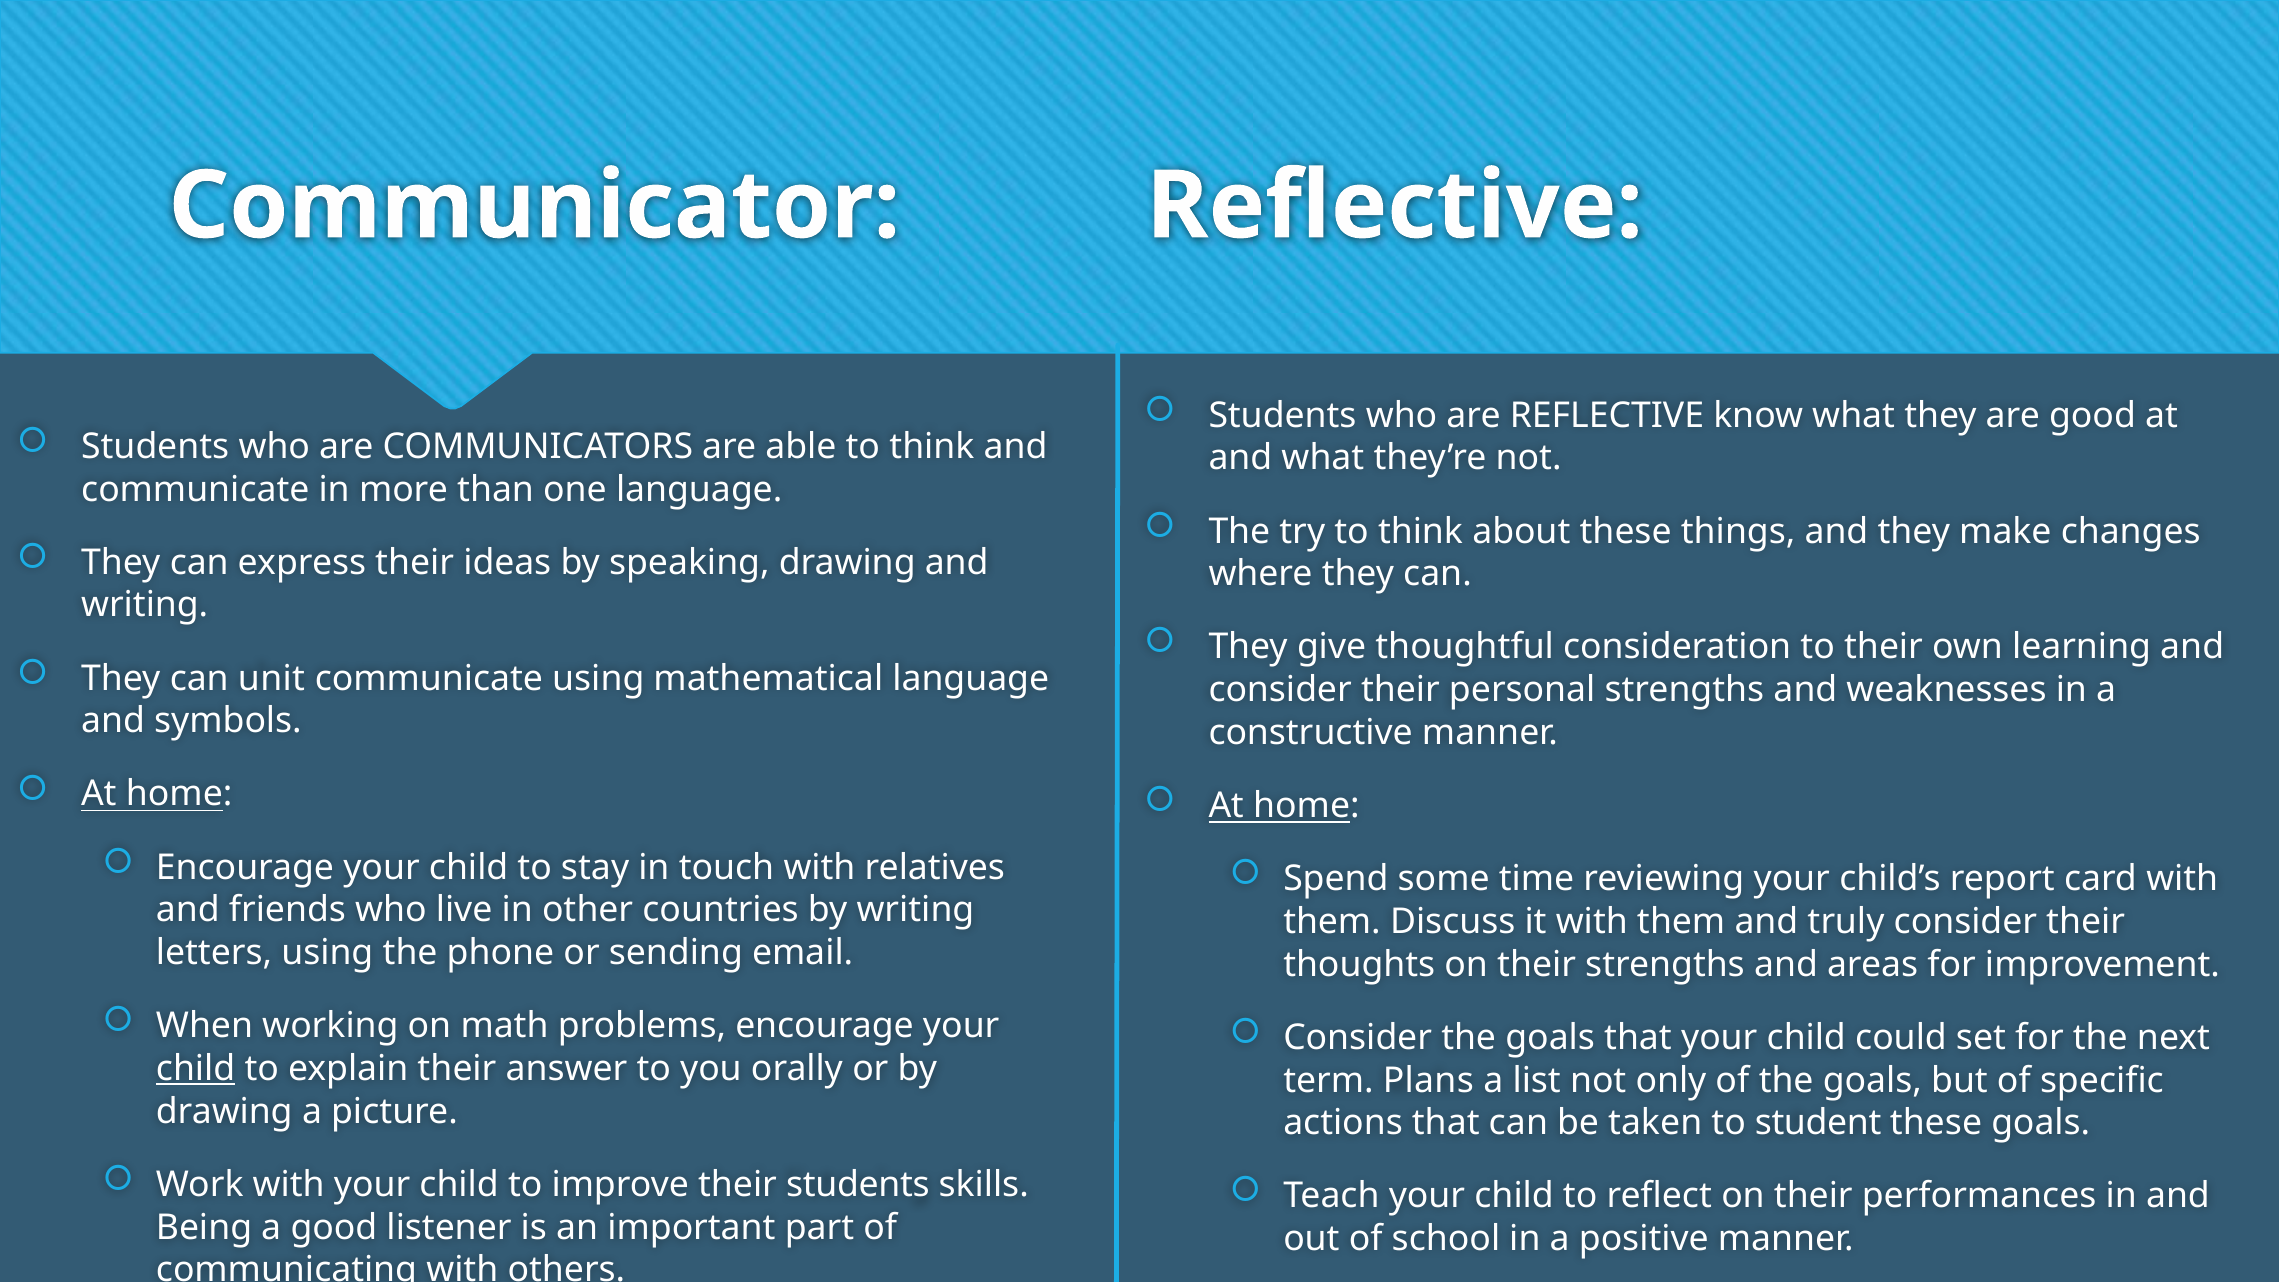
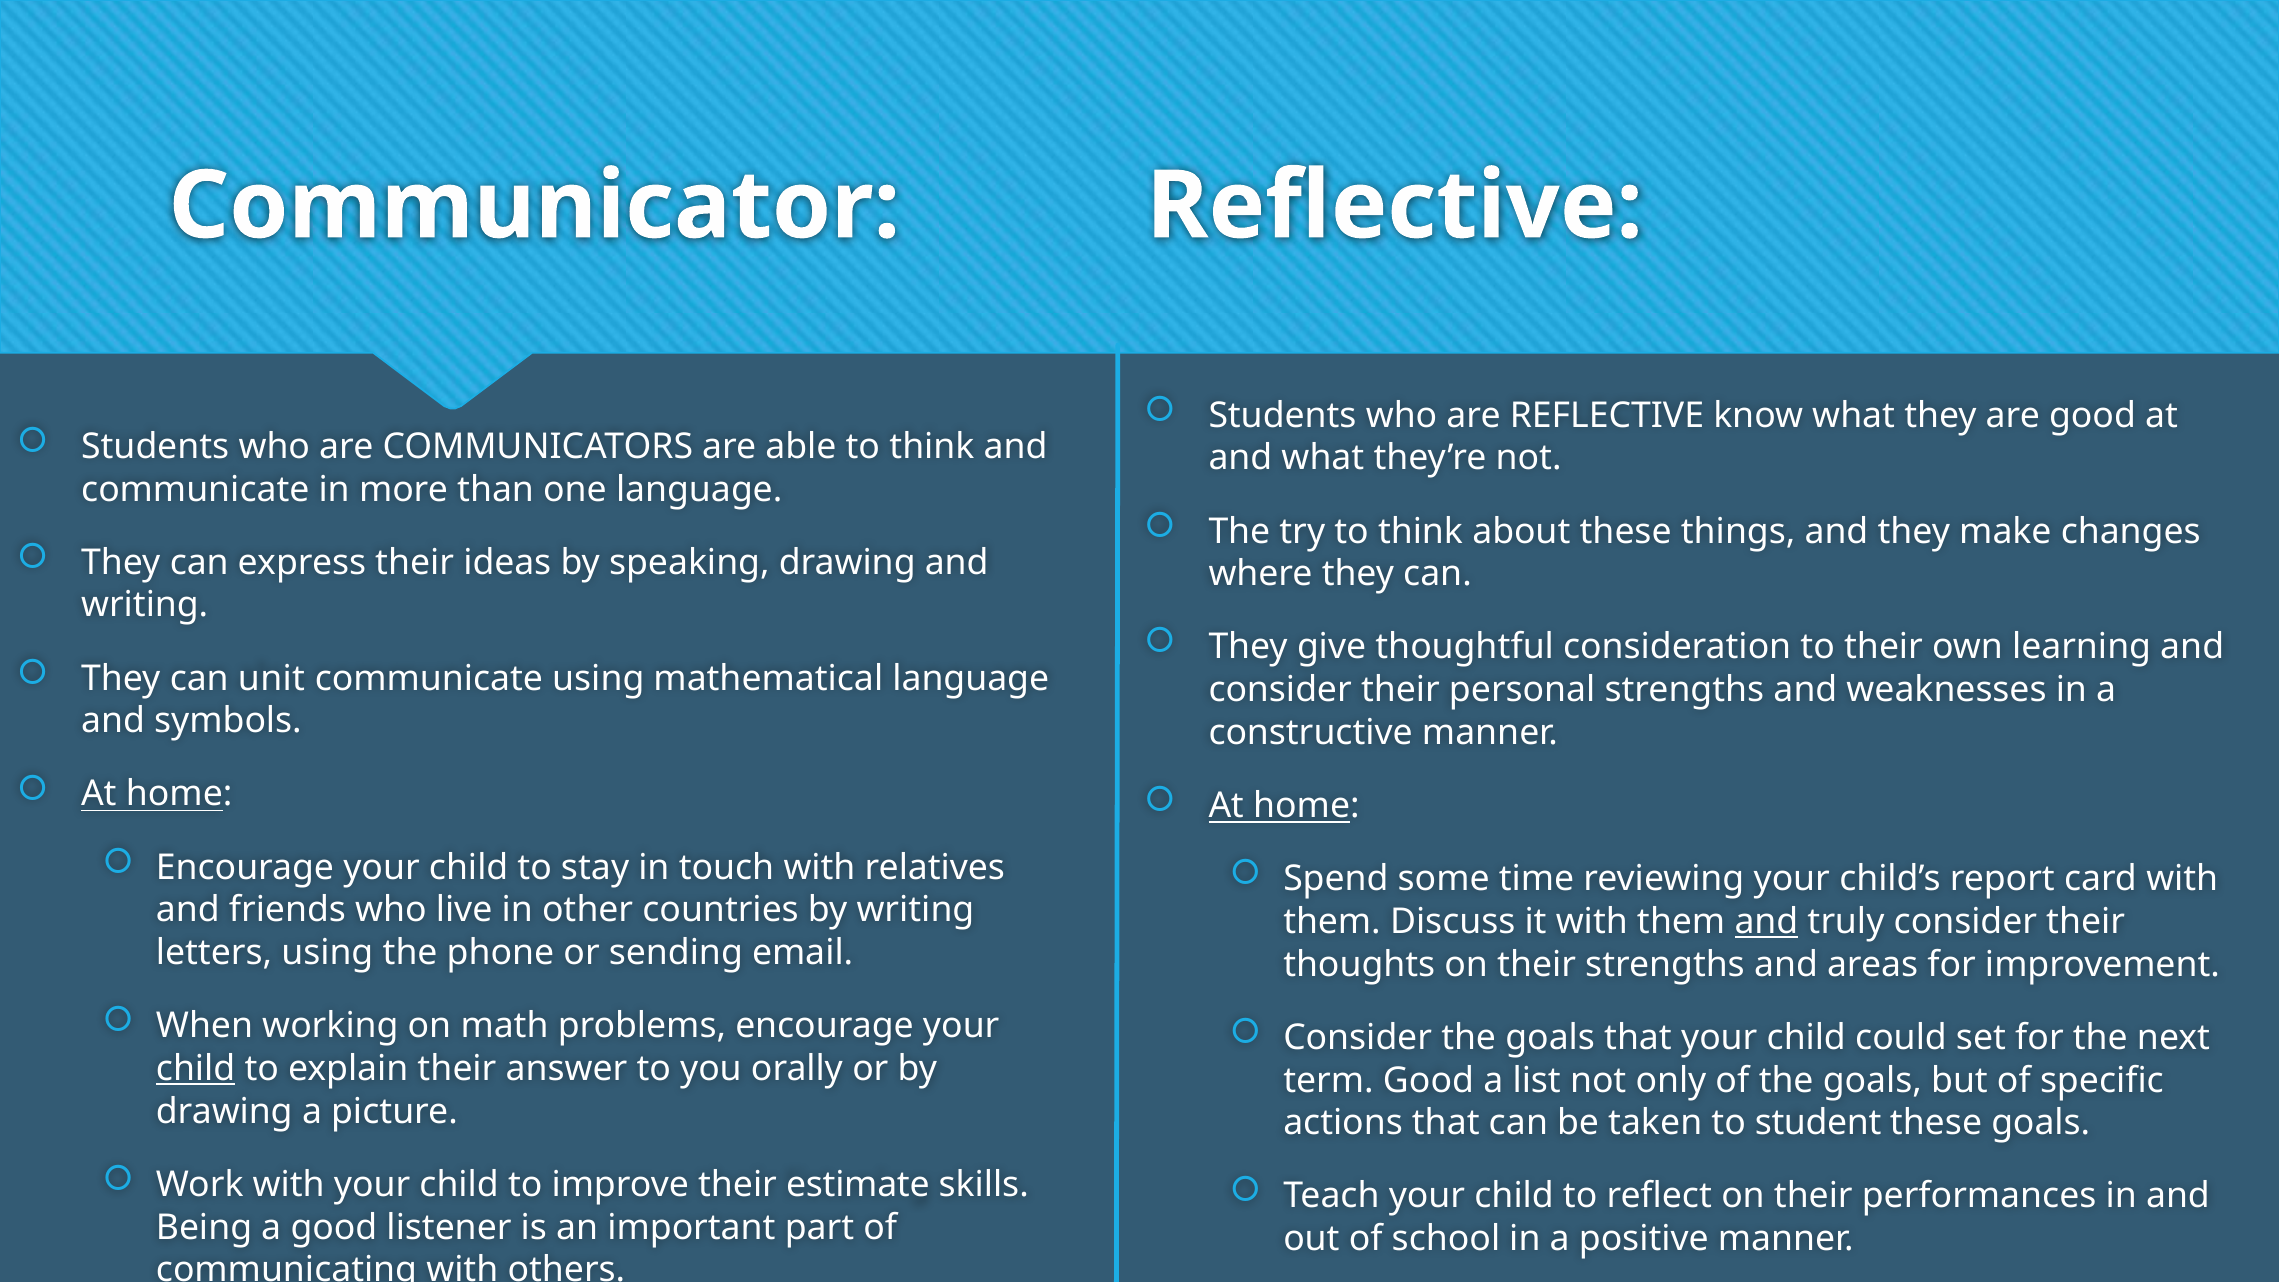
and at (1766, 922) underline: none -> present
term Plans: Plans -> Good
their students: students -> estimate
